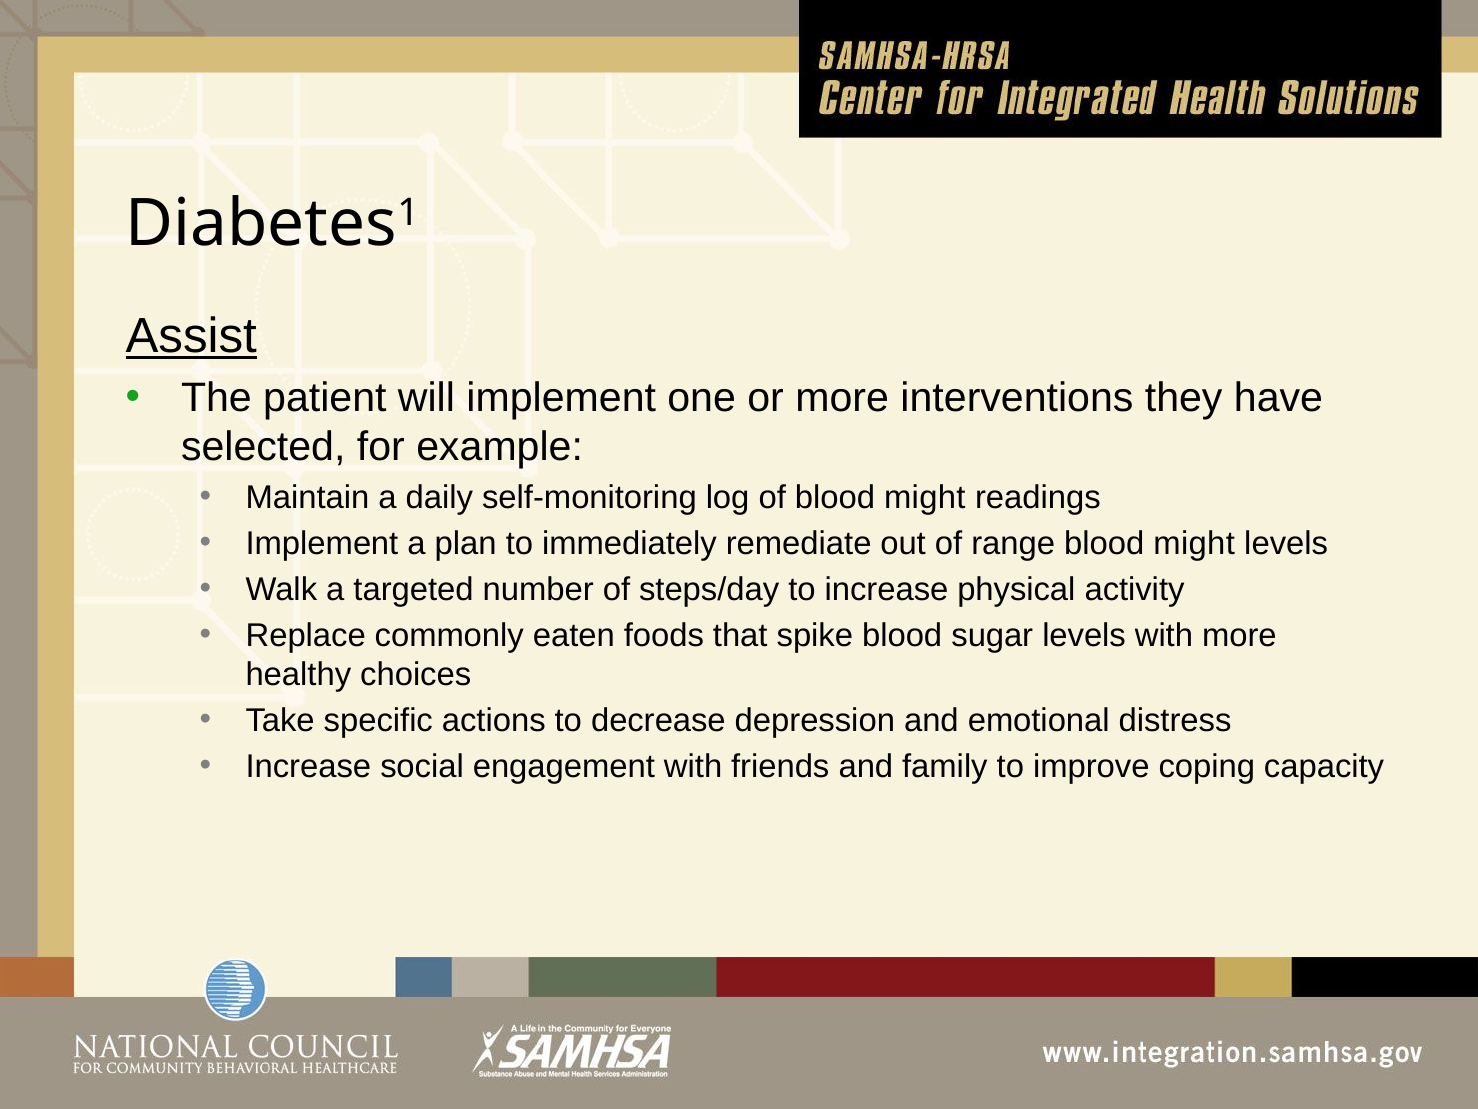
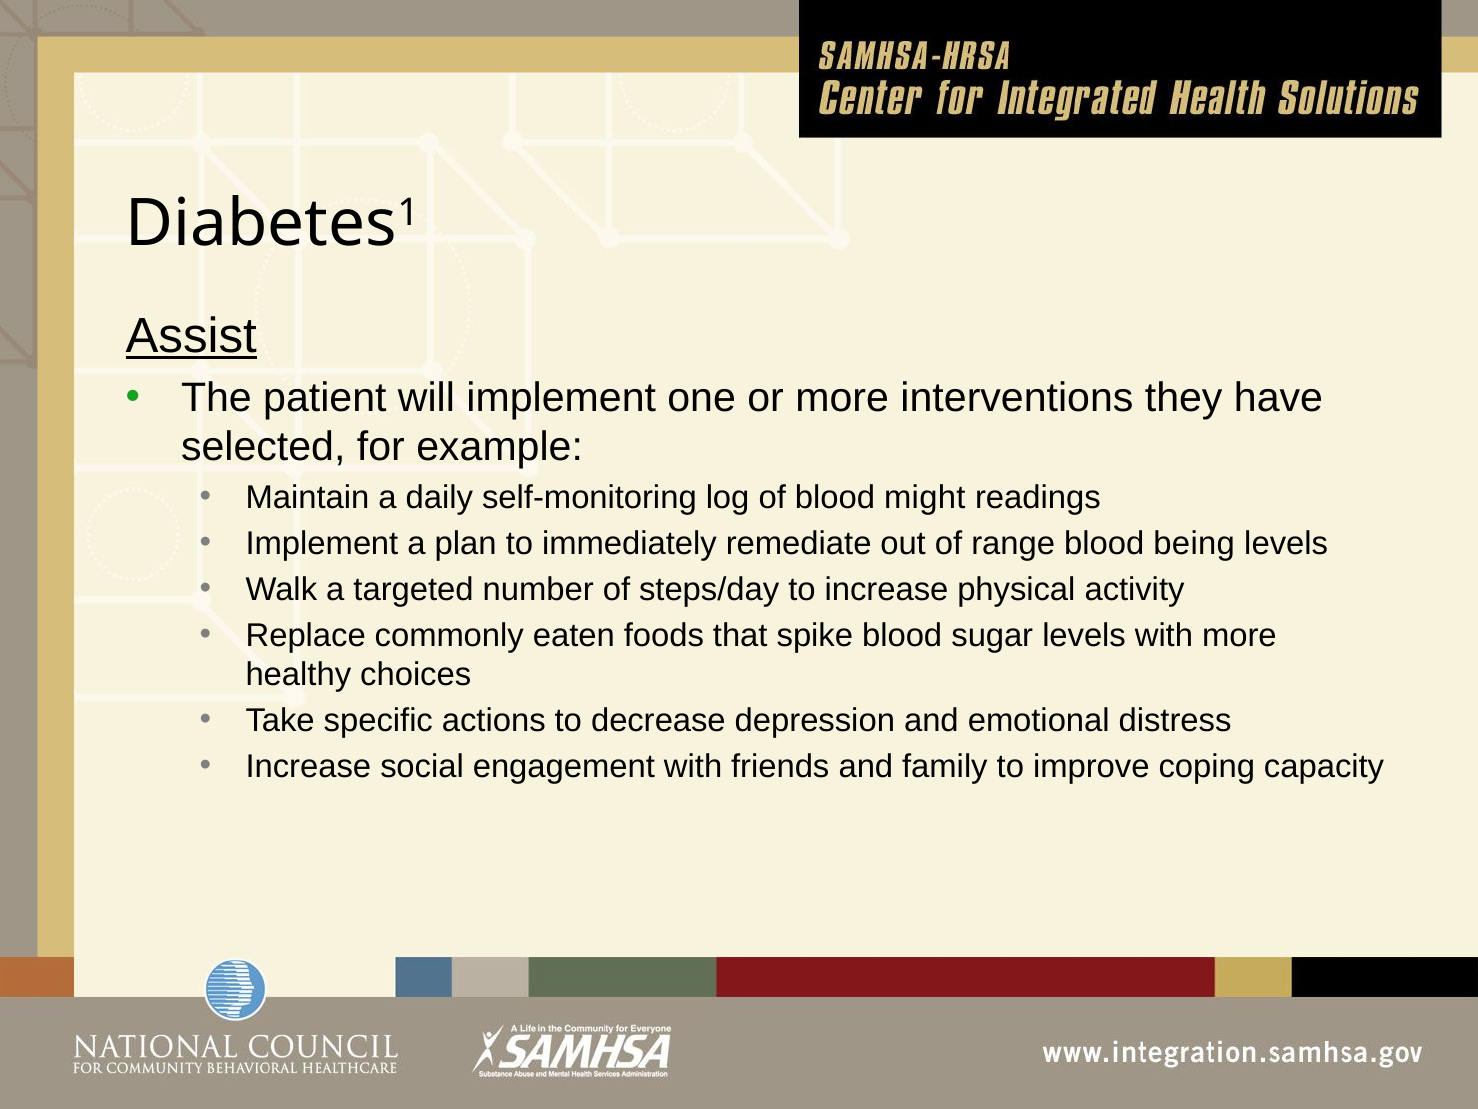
range blood might: might -> being
